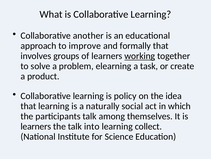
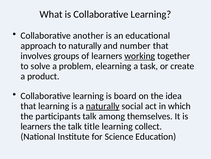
to improve: improve -> naturally
formally: formally -> number
policy: policy -> board
naturally at (103, 106) underline: none -> present
into: into -> title
